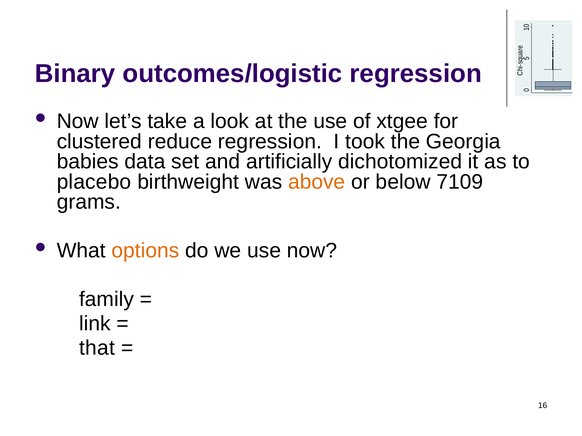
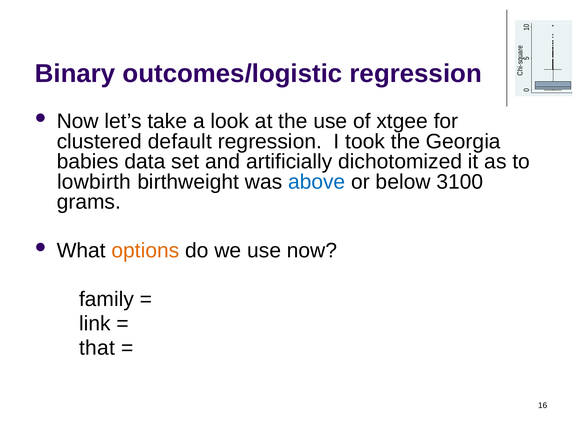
reduce: reduce -> default
placebo: placebo -> lowbirth
above colour: orange -> blue
7109: 7109 -> 3100
